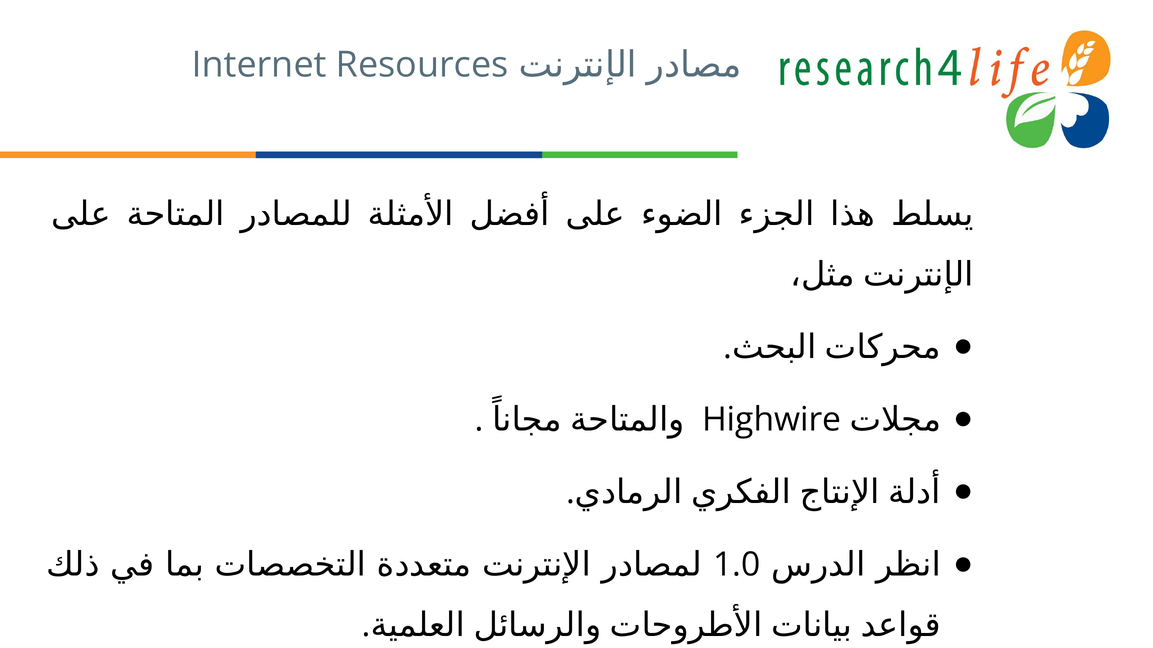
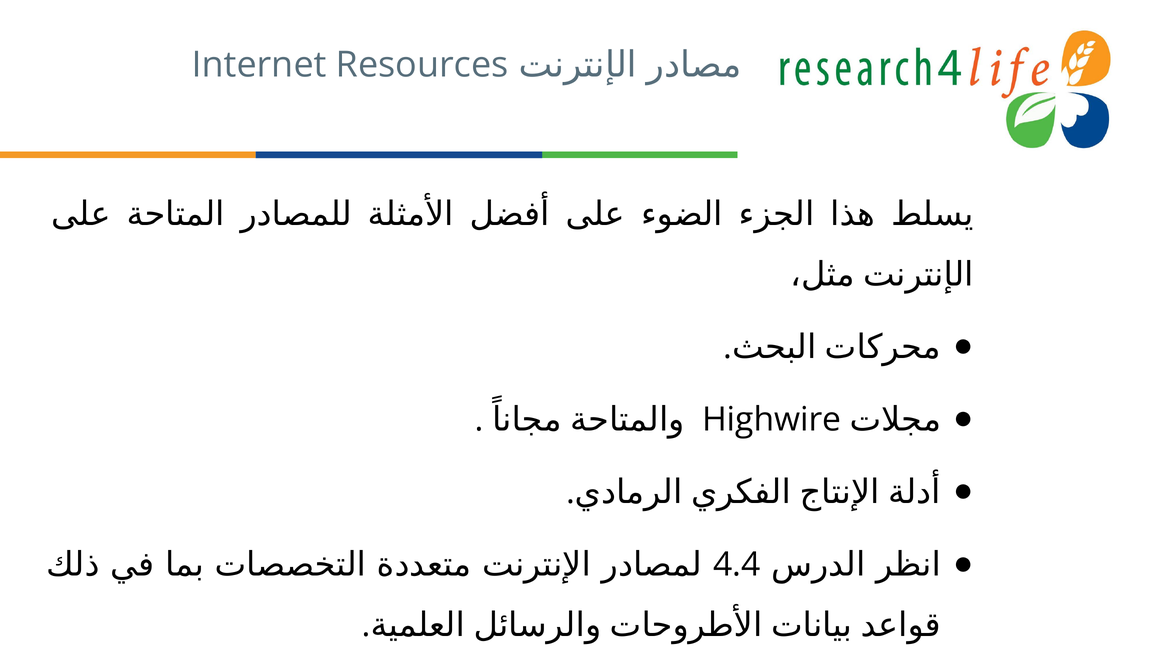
1.0: 1.0 -> 4.4
